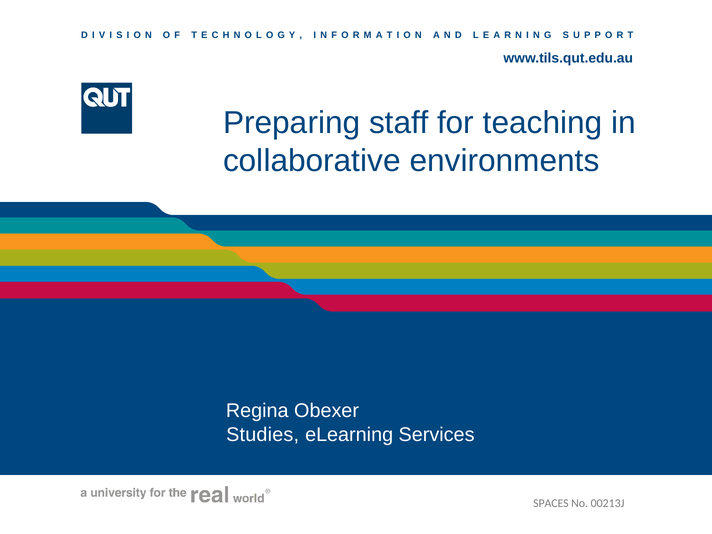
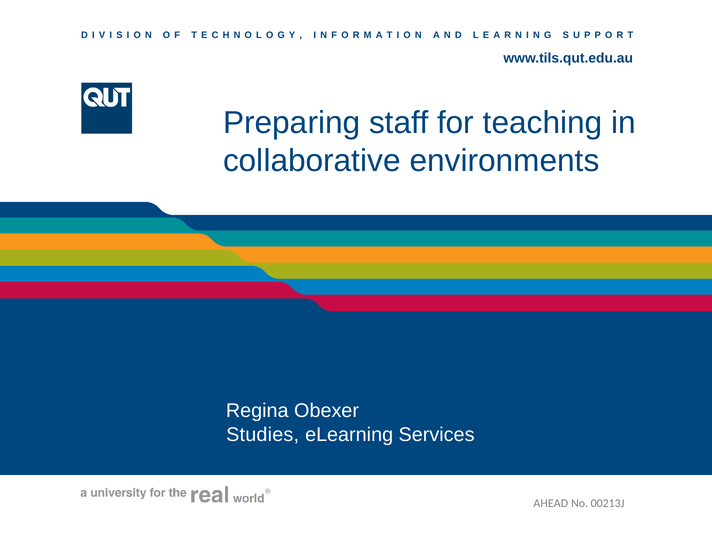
SPACES: SPACES -> AHEAD
